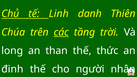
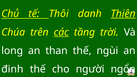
Linh: Linh -> Thôi
Thiên underline: none -> present
thức: thức -> ngùi
nhân: nhân -> ngổn
